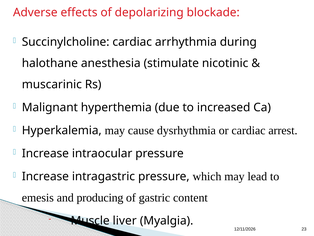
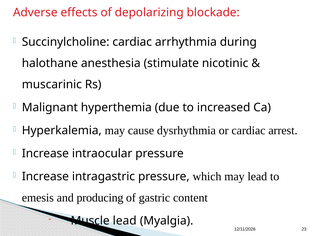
Muscle liver: liver -> lead
